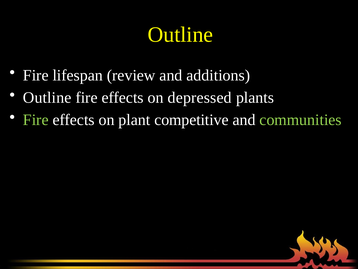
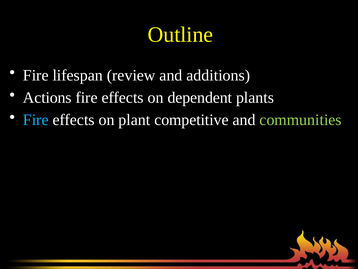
Outline at (47, 97): Outline -> Actions
depressed: depressed -> dependent
Fire at (36, 120) colour: light green -> light blue
